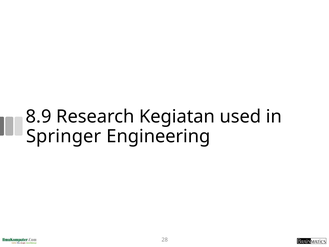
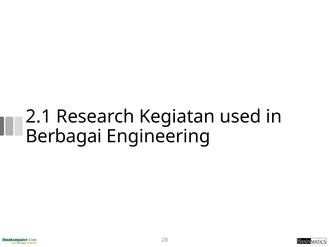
8.9: 8.9 -> 2.1
Springer: Springer -> Berbagai
